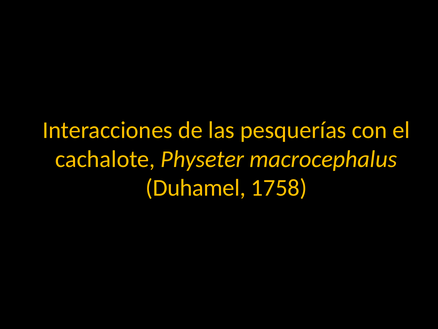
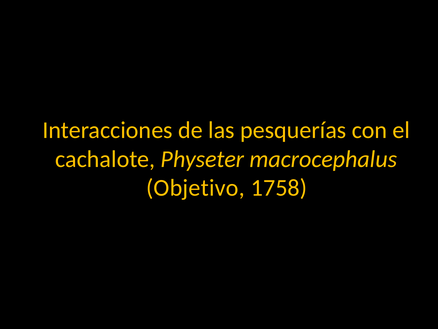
Duhamel: Duhamel -> Objetivo
